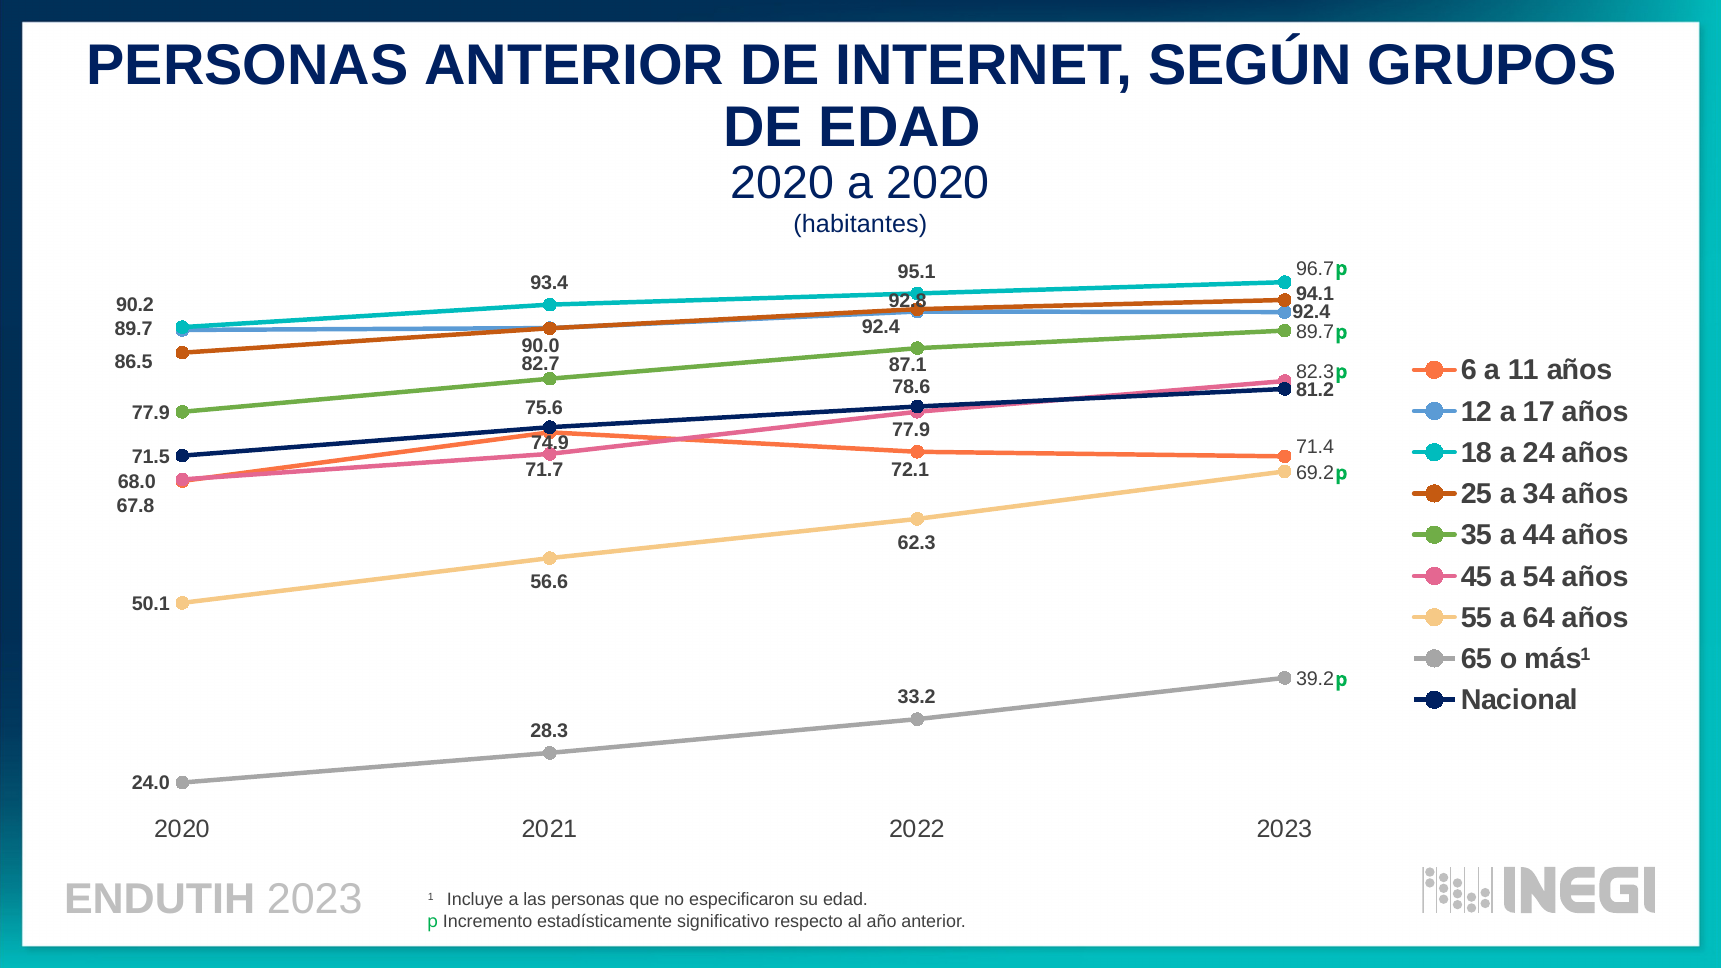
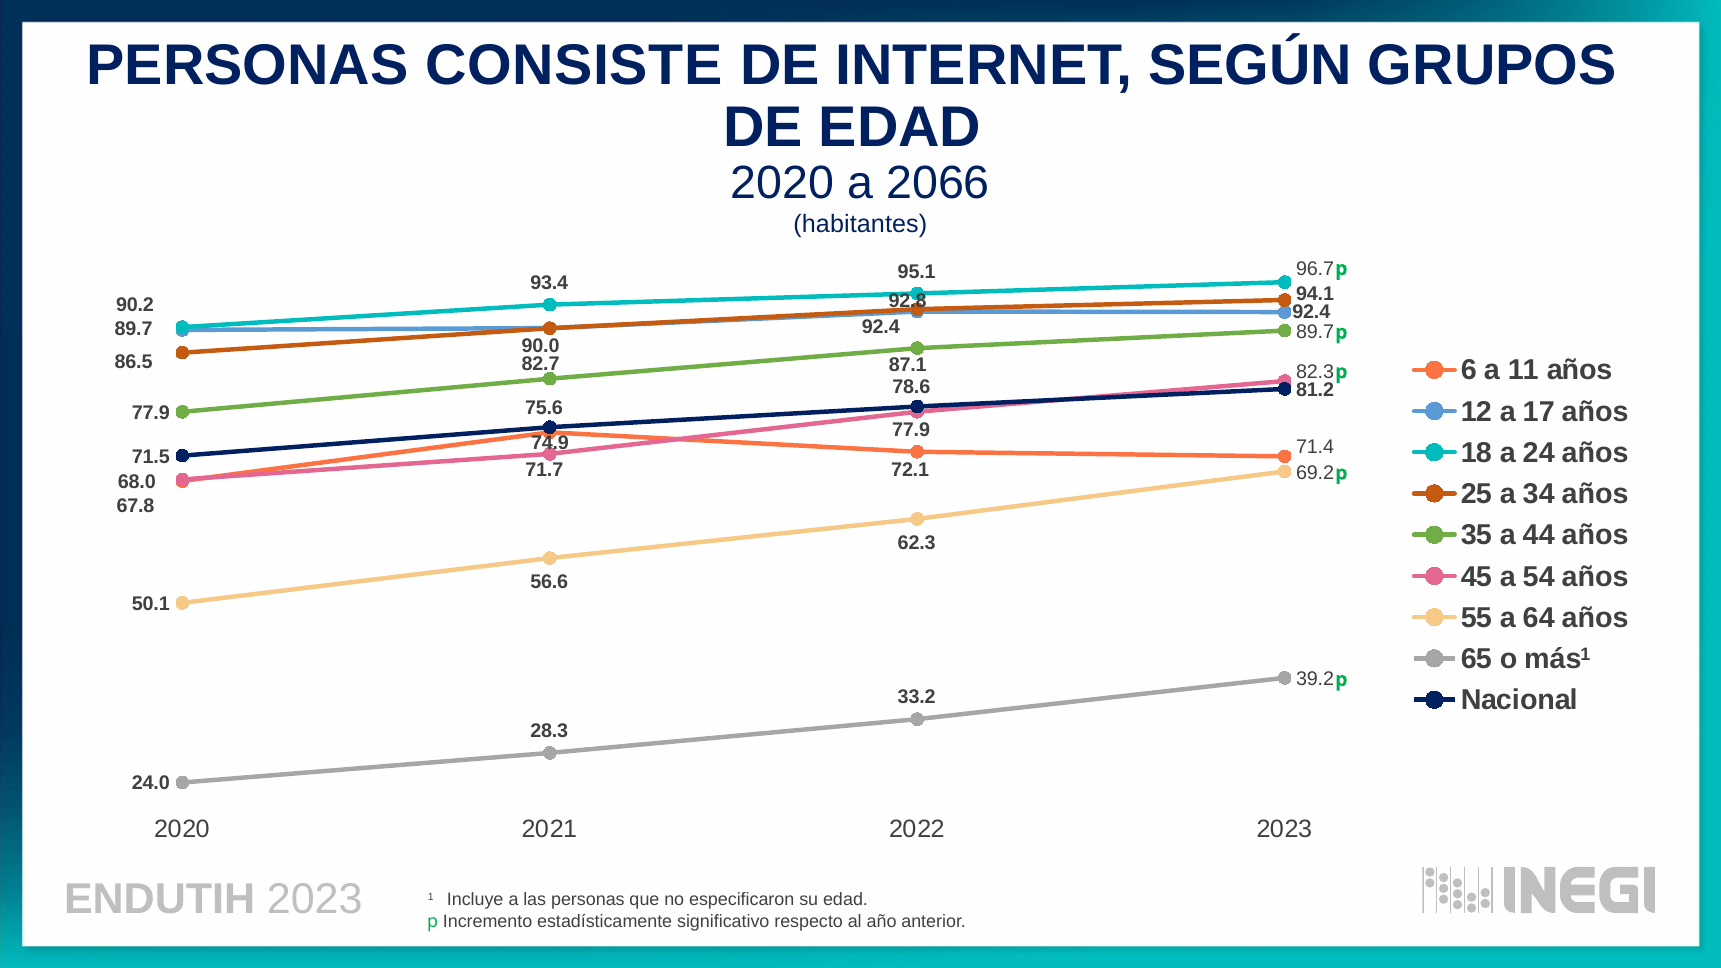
PERSONAS ANTERIOR: ANTERIOR -> CONSISTE
a 2020: 2020 -> 2066
